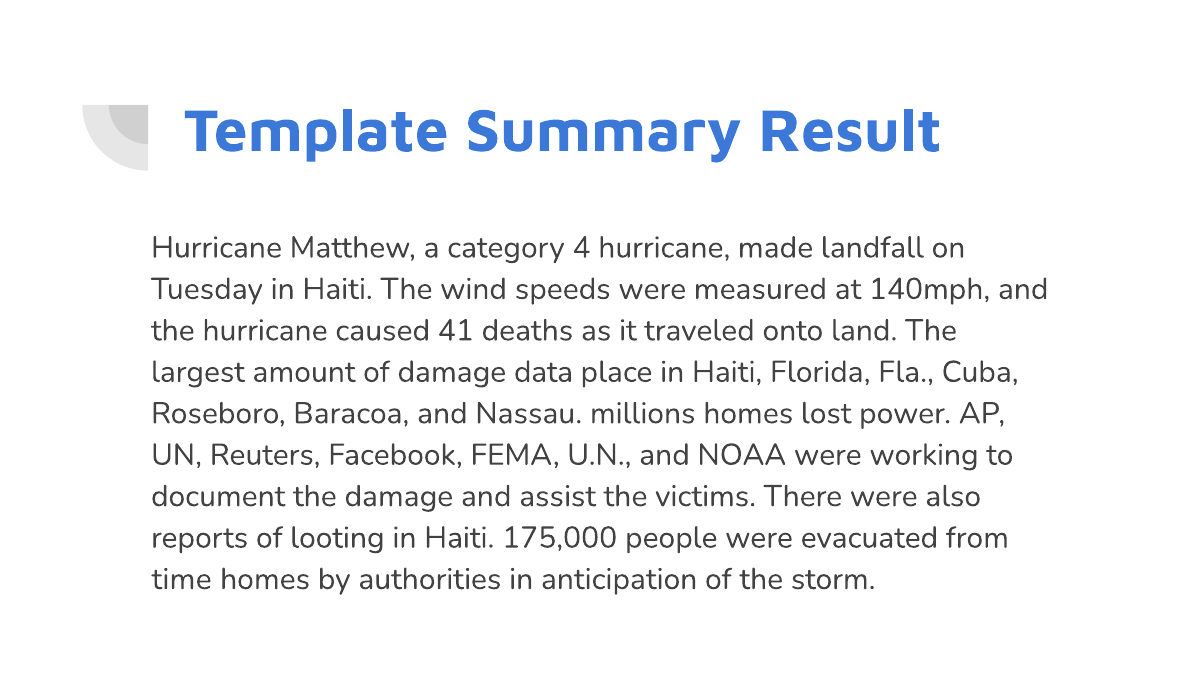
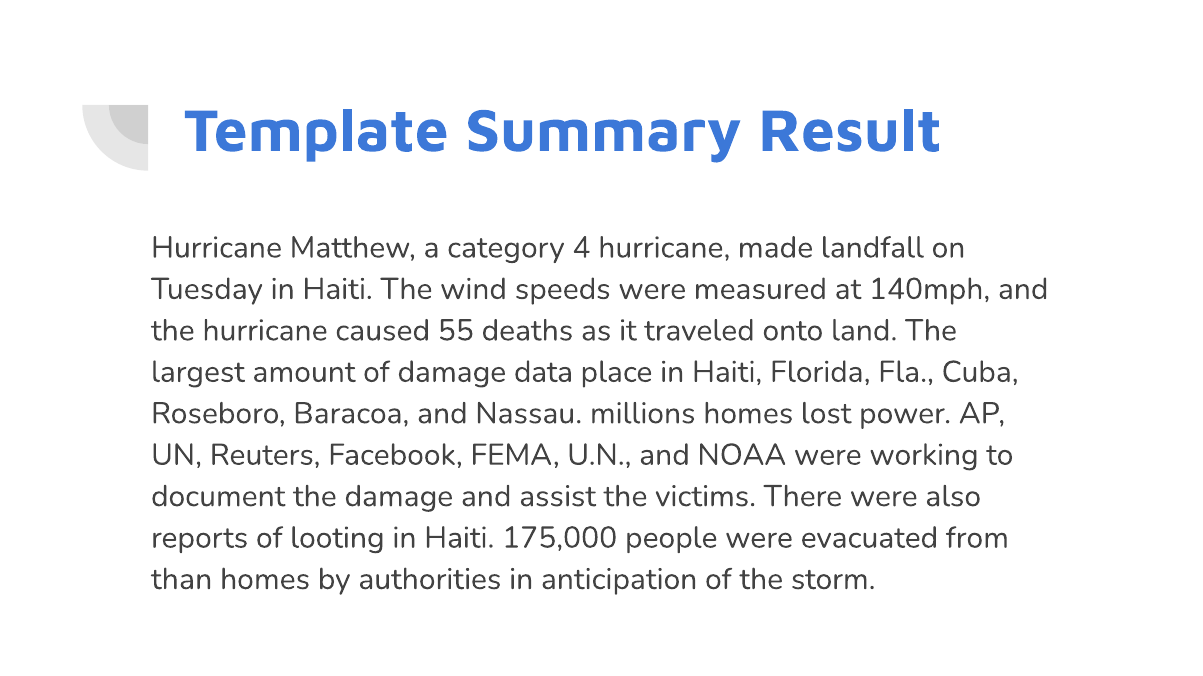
41: 41 -> 55
time: time -> than
